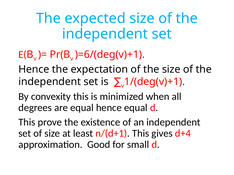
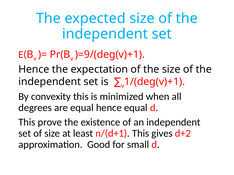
)=6/(deg(v)+1: )=6/(deg(v)+1 -> )=9/(deg(v)+1
d+4: d+4 -> d+2
